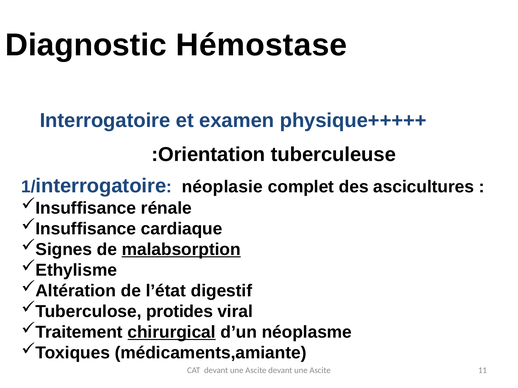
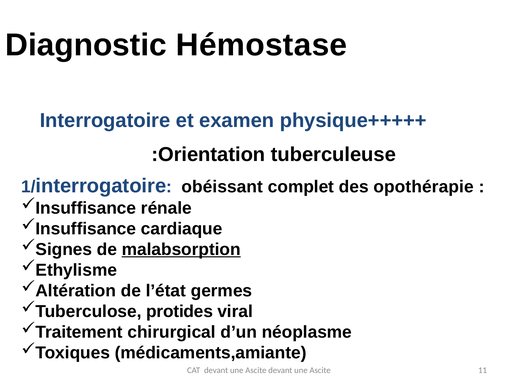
néoplasie: néoplasie -> obéissant
ascicultures: ascicultures -> opothérapie
digestif: digestif -> germes
chirurgical underline: present -> none
